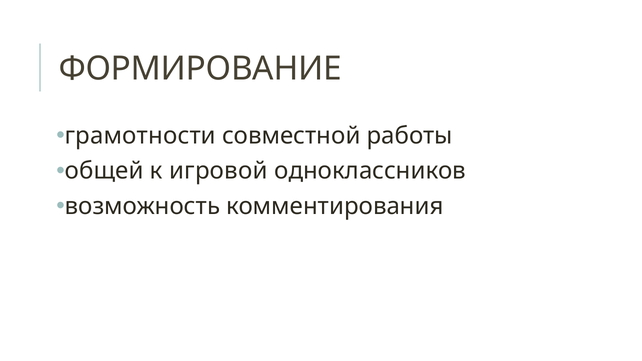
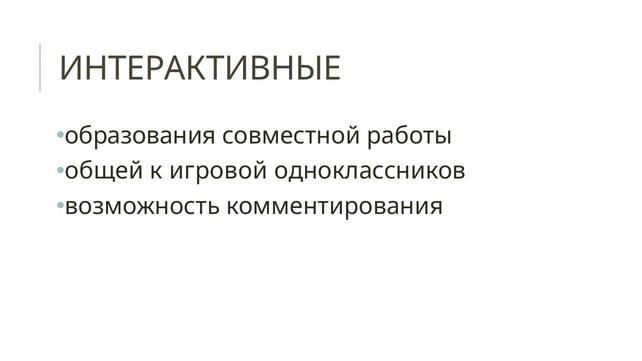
ФОРМИРОВАНИЕ: ФОРМИРОВАНИЕ -> ИНТЕРАКТИВНЫЕ
грамотности: грамотности -> образования
